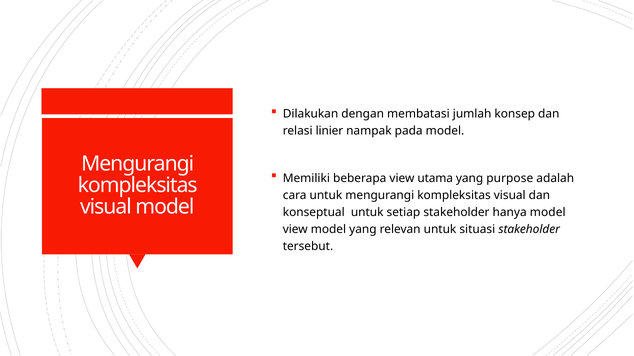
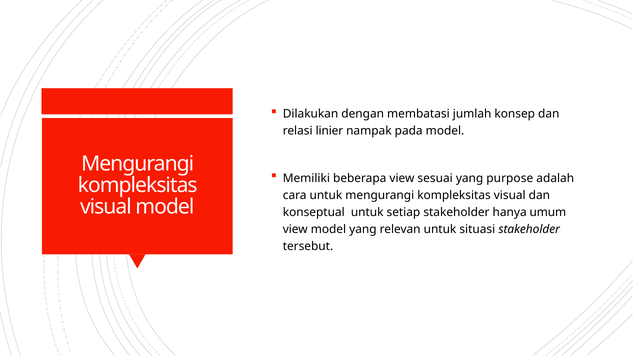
utama: utama -> sesuai
hanya model: model -> umum
